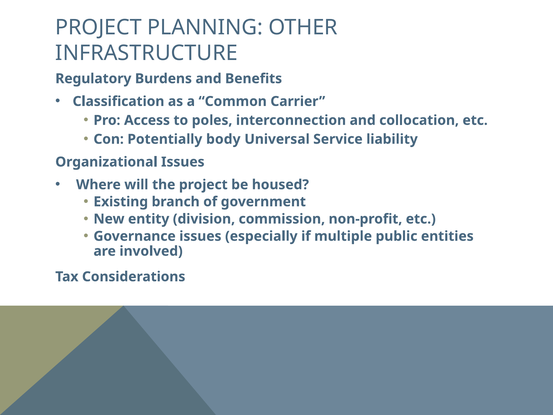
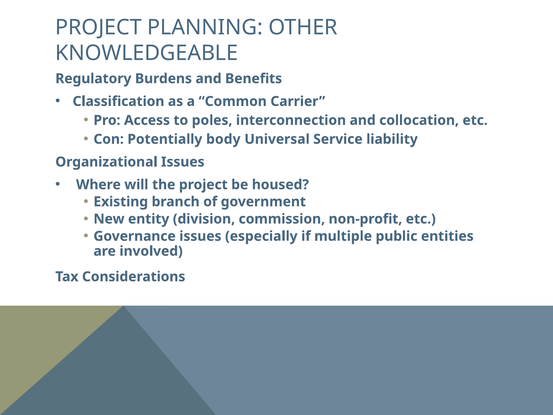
INFRASTRUCTURE: INFRASTRUCTURE -> KNOWLEDGEABLE
